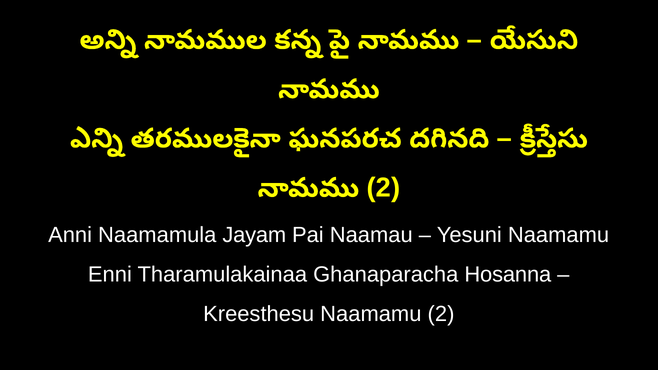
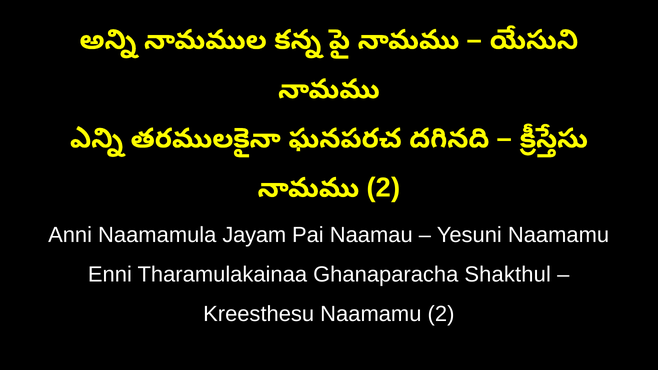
Hosanna: Hosanna -> Shakthul
